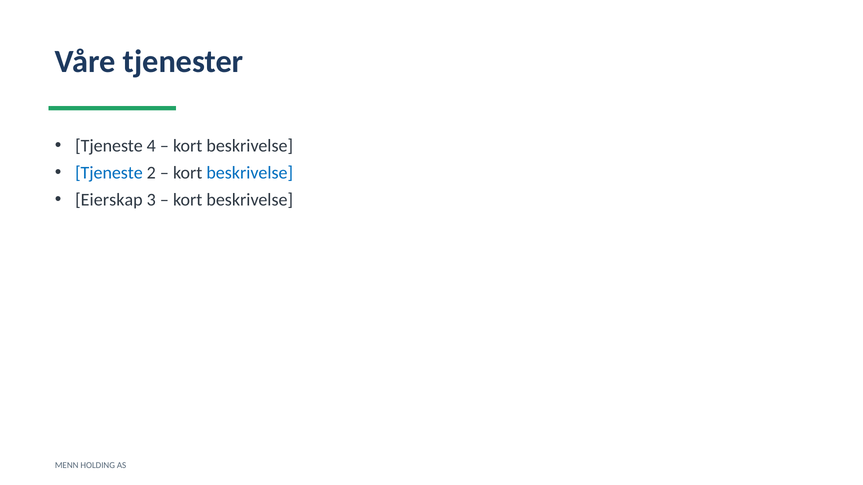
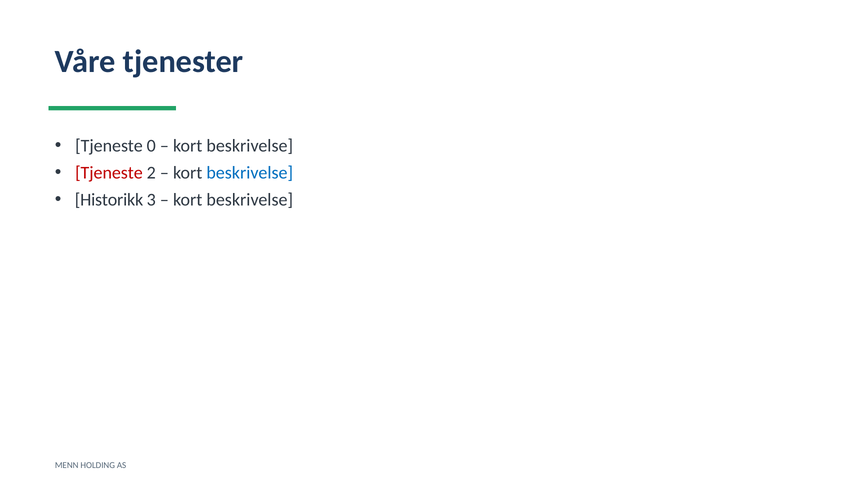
4: 4 -> 0
Tjeneste at (109, 173) colour: blue -> red
Eierskap: Eierskap -> Historikk
